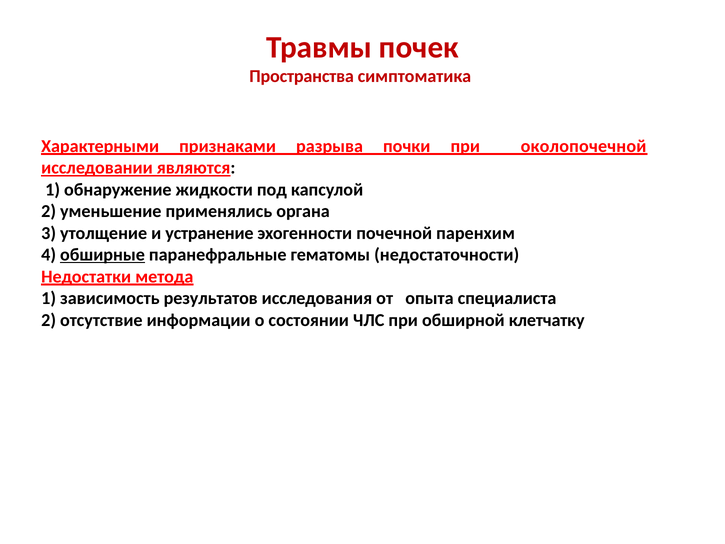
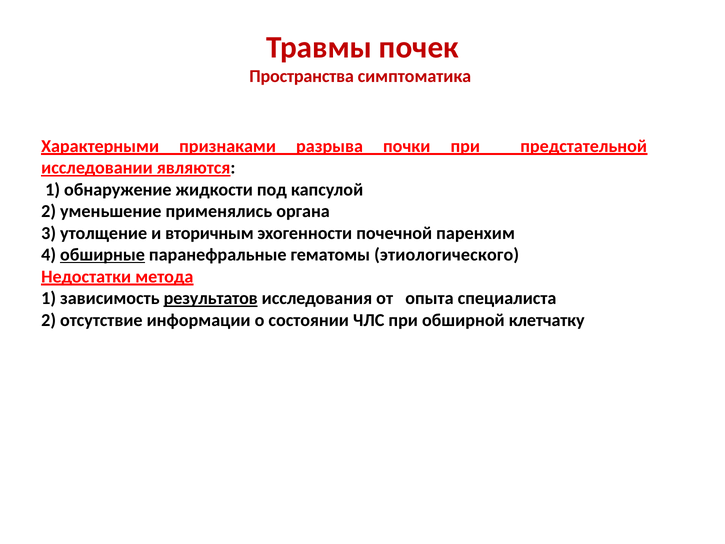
околопочечной: околопочечной -> предстательной
устранение: устранение -> вторичным
недостаточности: недостаточности -> этиологического
результатов underline: none -> present
